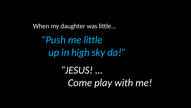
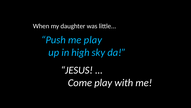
me little: little -> play
